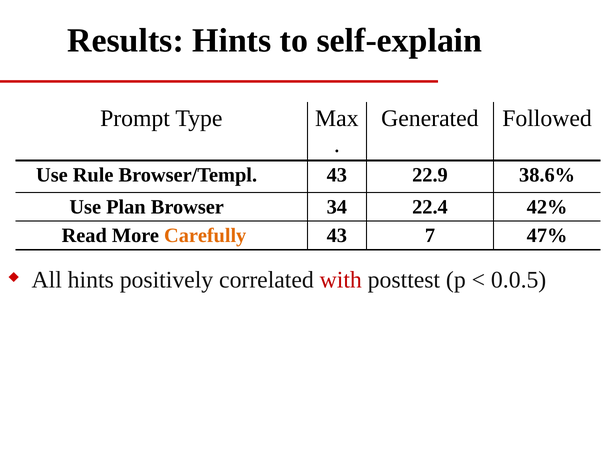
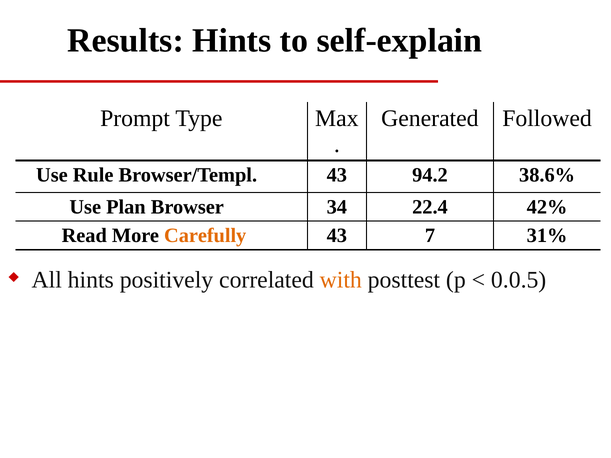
22.9: 22.9 -> 94.2
47%: 47% -> 31%
with colour: red -> orange
